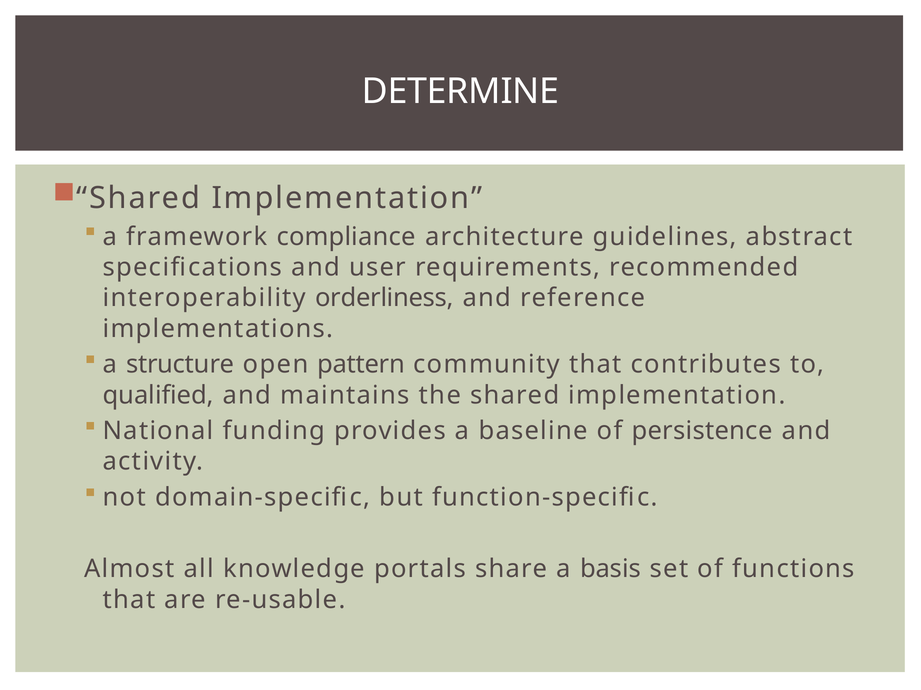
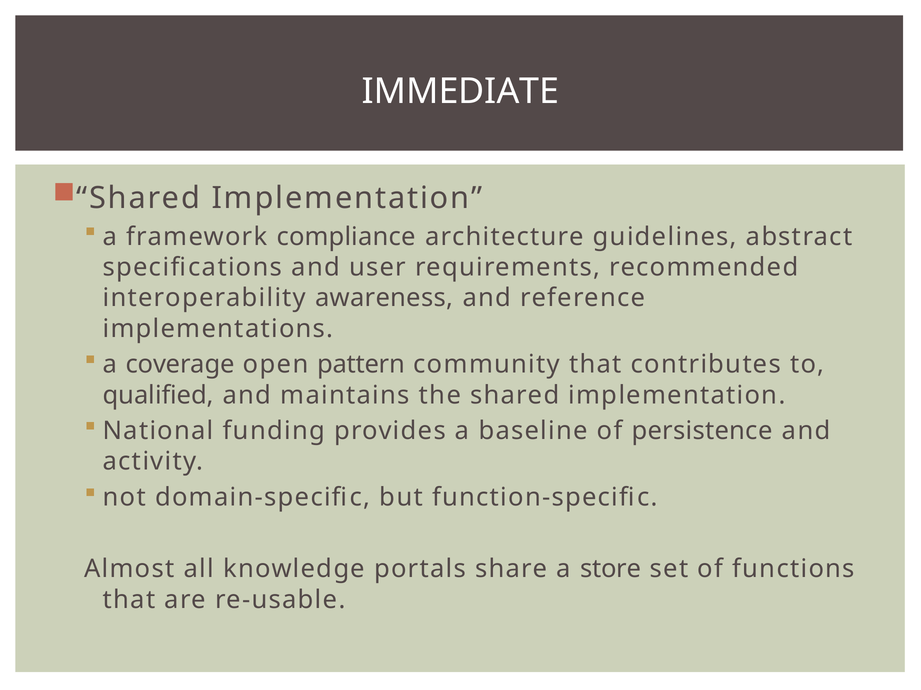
DETERMINE: DETERMINE -> IMMEDIATE
orderliness: orderliness -> awareness
structure: structure -> coverage
basis: basis -> store
